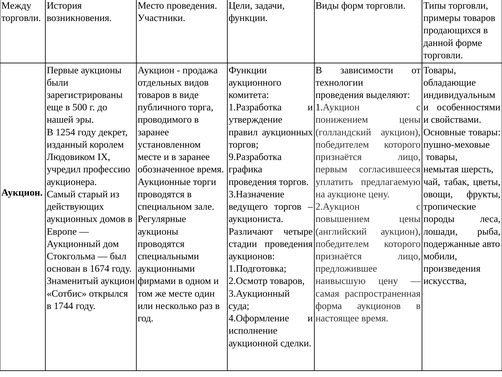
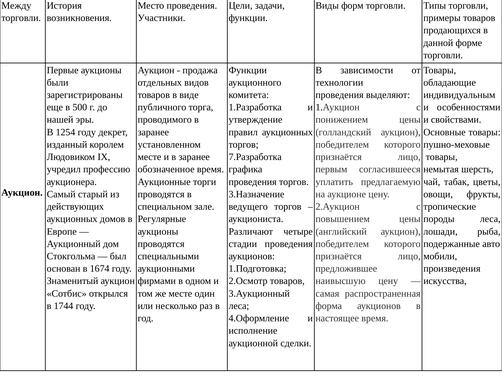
9.Разработка: 9.Разработка -> 7.Разработка
суда at (239, 305): суда -> леса
